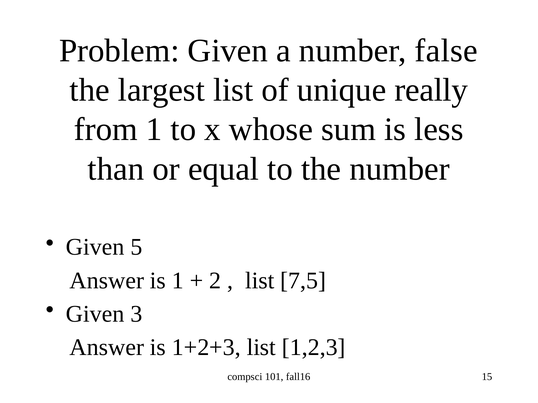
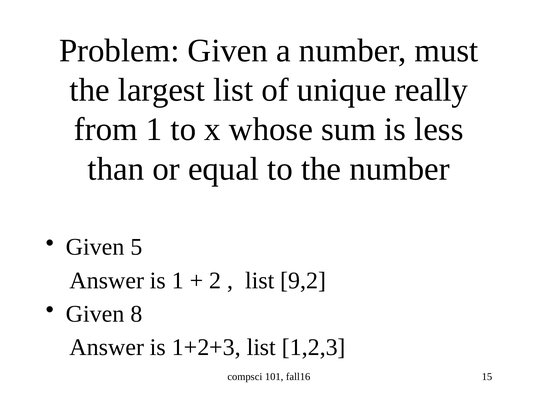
false: false -> must
7,5: 7,5 -> 9,2
3: 3 -> 8
